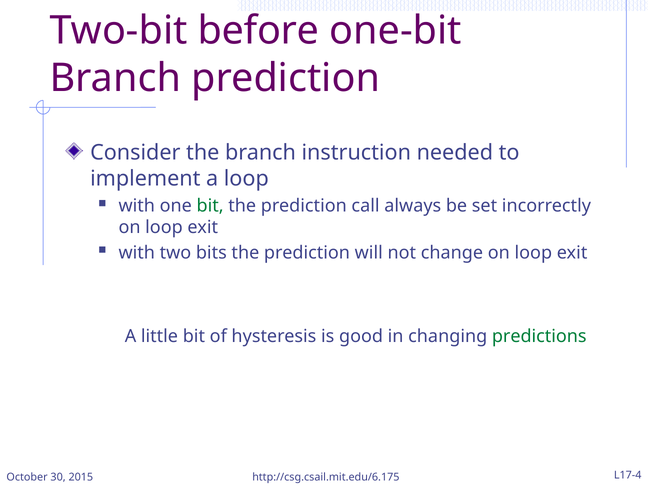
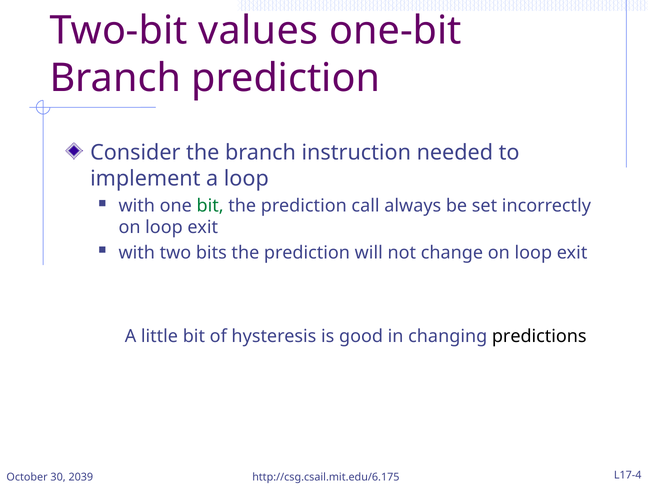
before: before -> values
predictions colour: green -> black
2015: 2015 -> 2039
